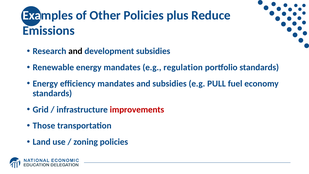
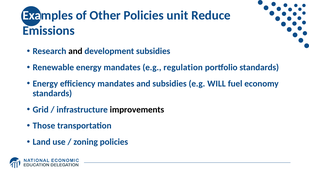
plus: plus -> unit
PULL: PULL -> WILL
improvements colour: red -> black
